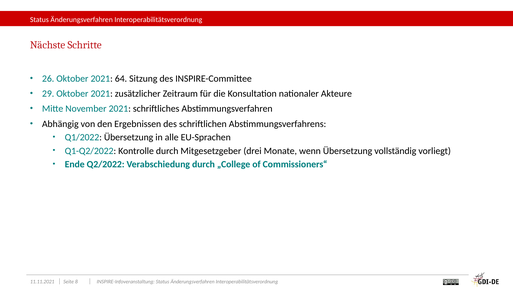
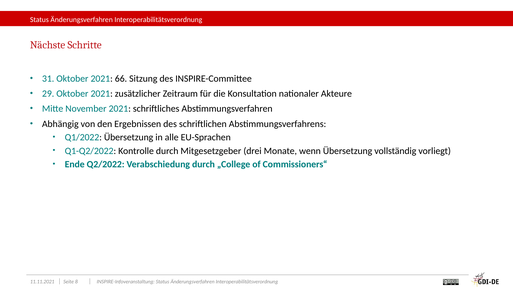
26: 26 -> 31
64: 64 -> 66
